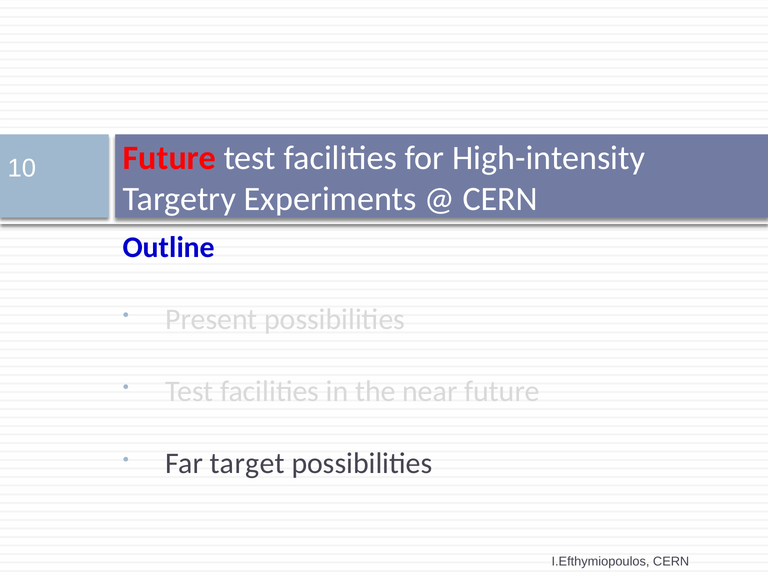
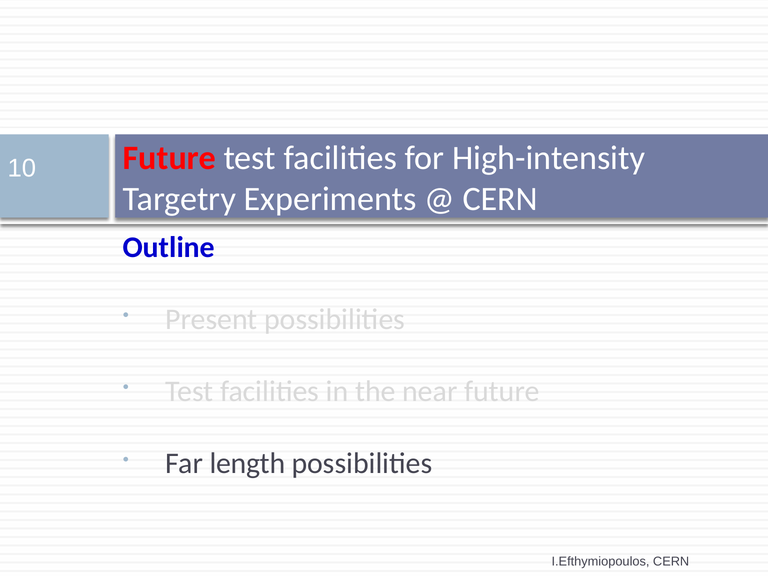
target: target -> length
